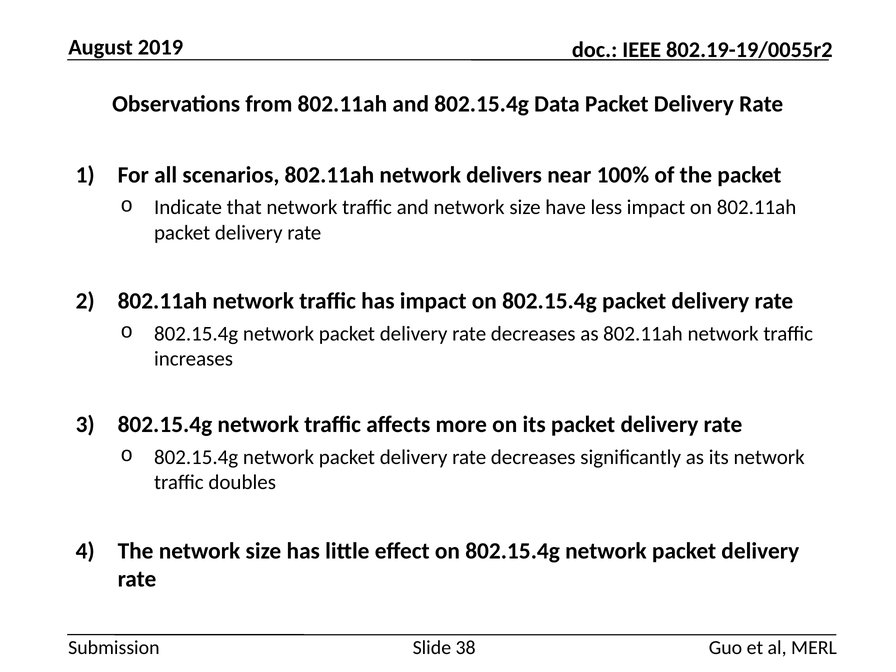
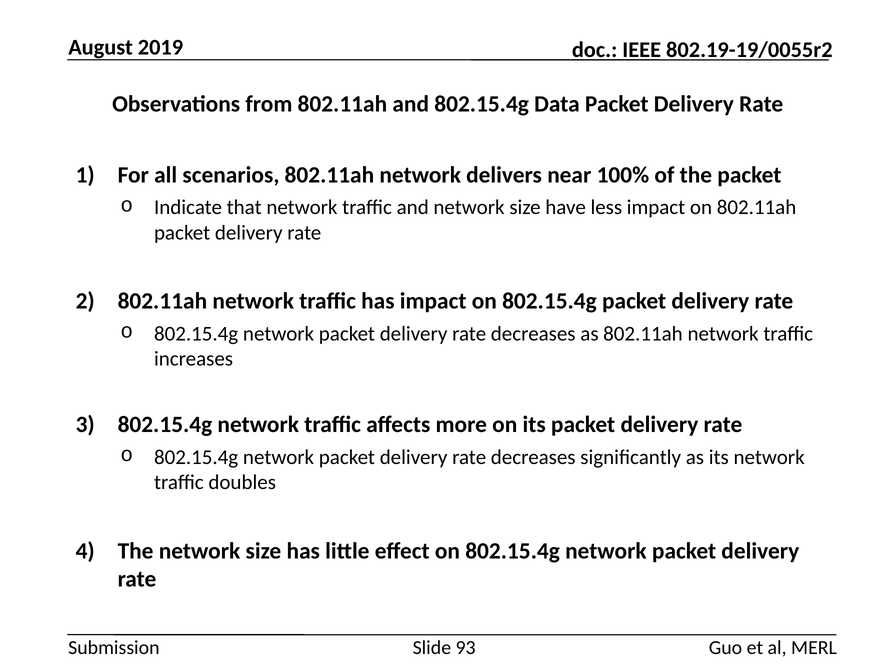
38: 38 -> 93
